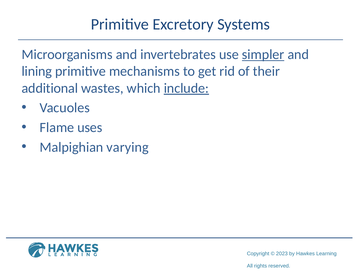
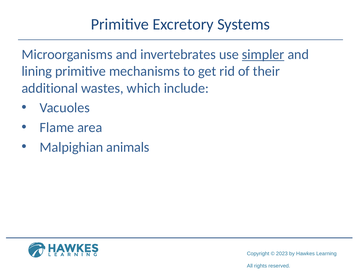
include underline: present -> none
uses: uses -> area
varying: varying -> animals
